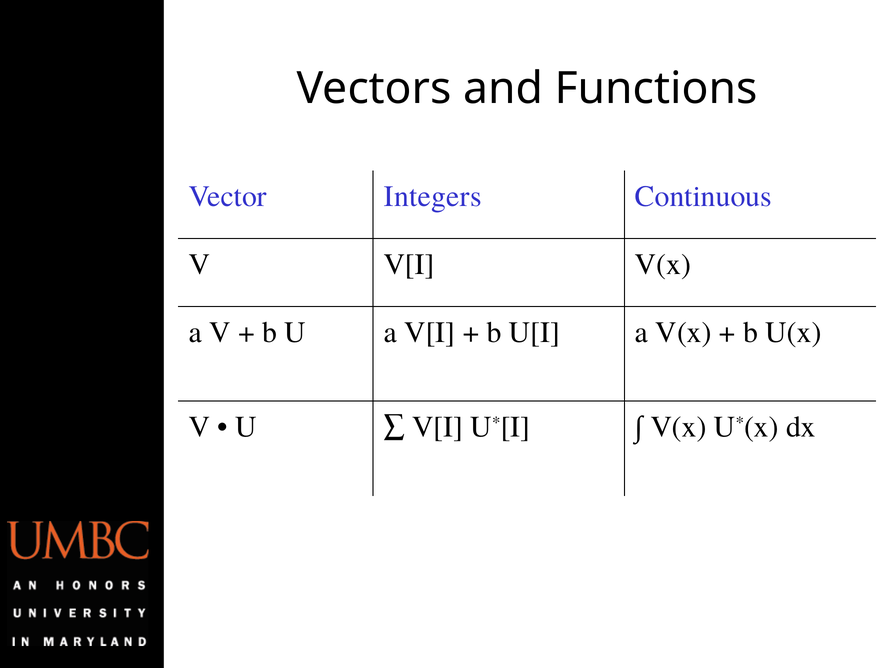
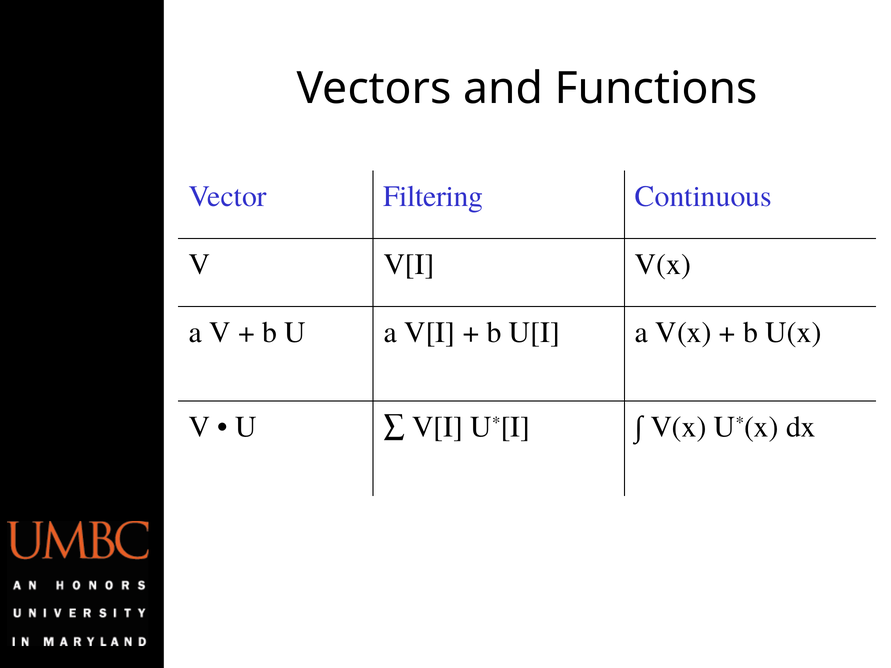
Integers: Integers -> Filtering
